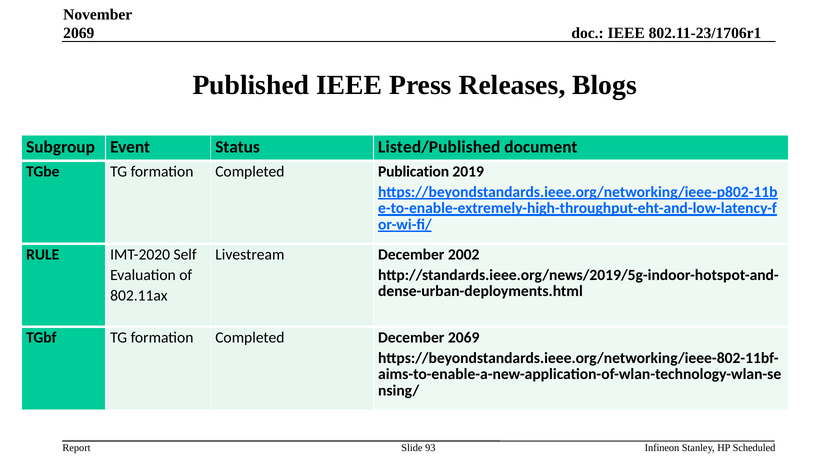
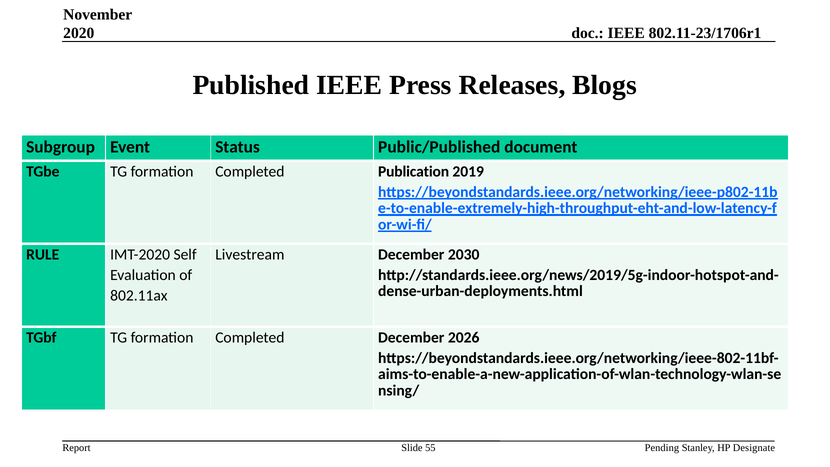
2069 at (79, 33): 2069 -> 2020
Listed/Published: Listed/Published -> Public/Published
2002: 2002 -> 2030
December 2069: 2069 -> 2026
93: 93 -> 55
Infineon: Infineon -> Pending
Scheduled: Scheduled -> Designate
